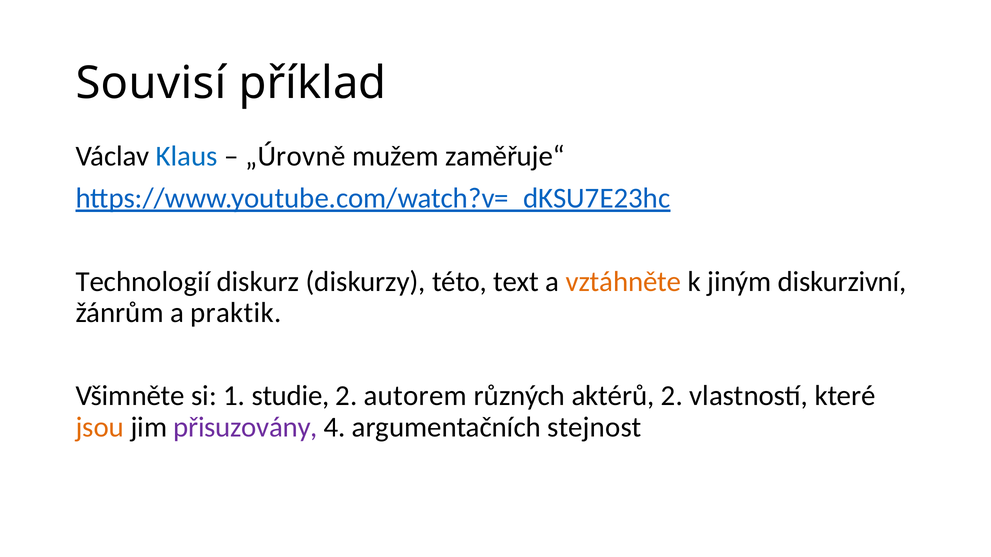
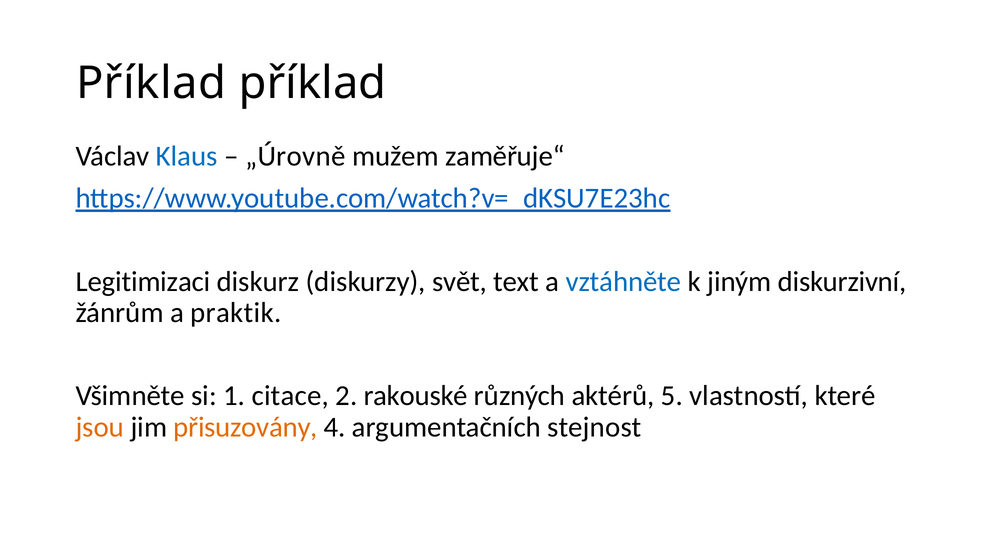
Souvisí at (151, 83): Souvisí -> Příklad
Technologií: Technologií -> Legitimizaci
této: této -> svět
vztáhněte colour: orange -> blue
studie: studie -> citace
autorem: autorem -> rakouské
aktérů 2: 2 -> 5
přisuzovány colour: purple -> orange
